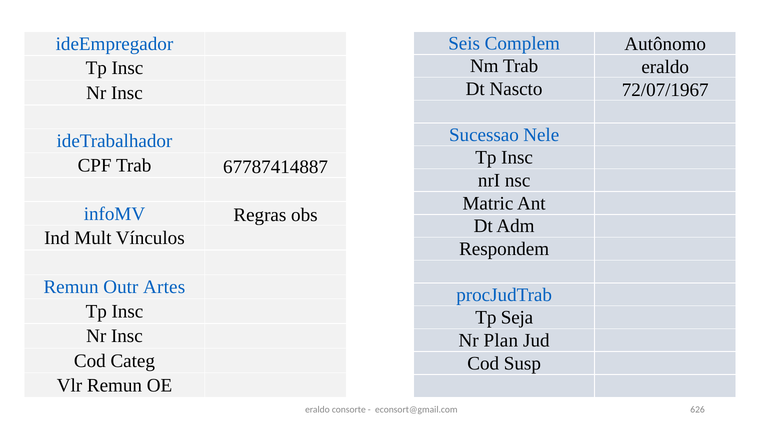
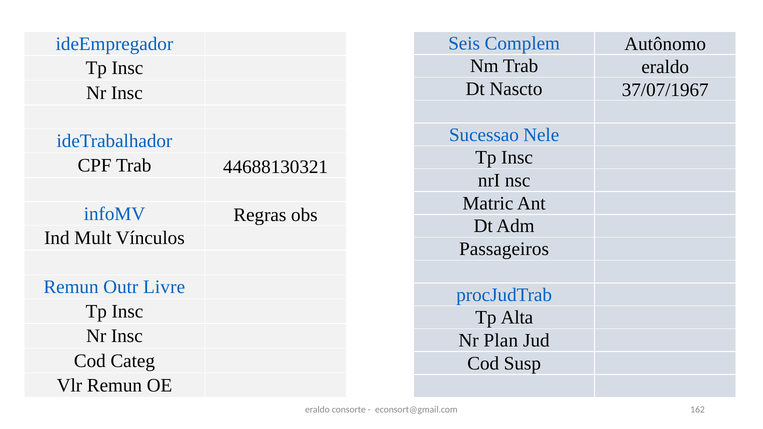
72/07/1967: 72/07/1967 -> 37/07/1967
67787414887: 67787414887 -> 44688130321
Respondem: Respondem -> Passageiros
Artes: Artes -> Livre
Seja: Seja -> Alta
626: 626 -> 162
